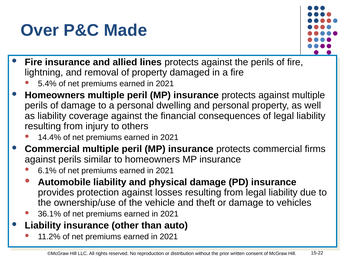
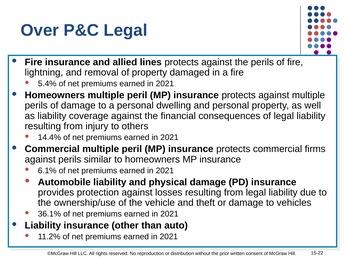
P&C Made: Made -> Legal
